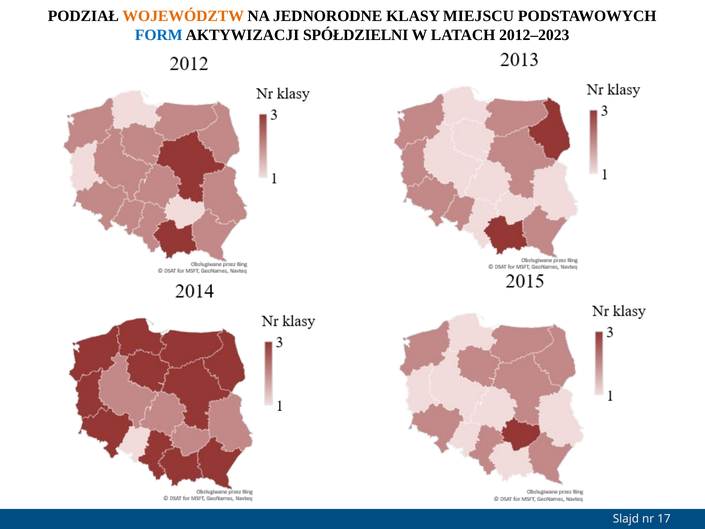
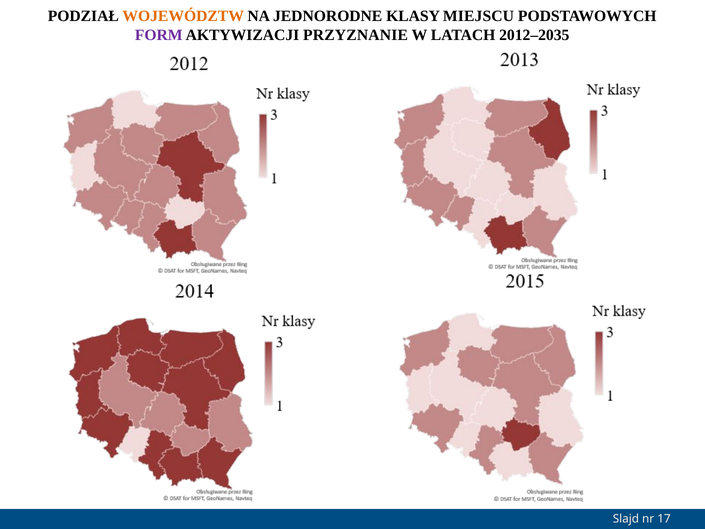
FORM colour: blue -> purple
SPÓŁDZIELNI: SPÓŁDZIELNI -> PRZYZNANIE
2012–2023: 2012–2023 -> 2012–2035
